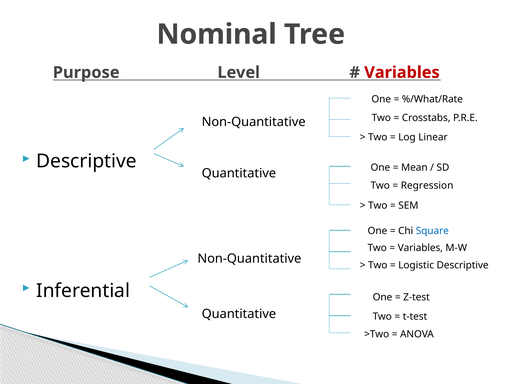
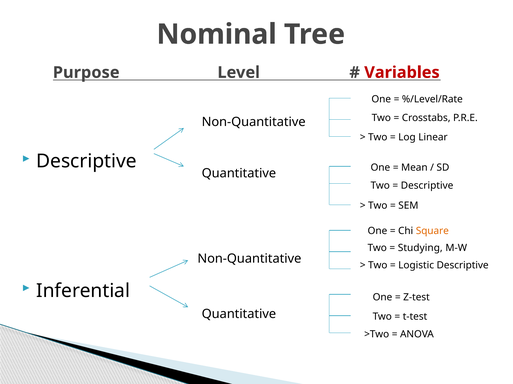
%/What/Rate: %/What/Rate -> %/Level/Rate
Regression at (427, 186): Regression -> Descriptive
Square colour: blue -> orange
Variables at (420, 249): Variables -> Studying
